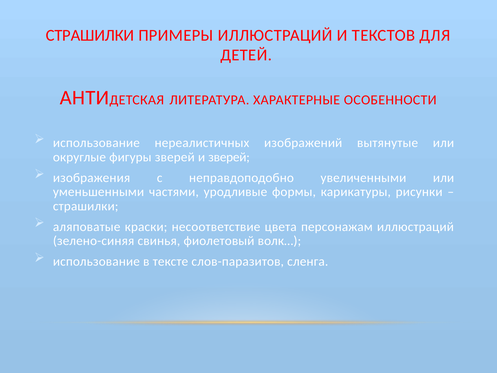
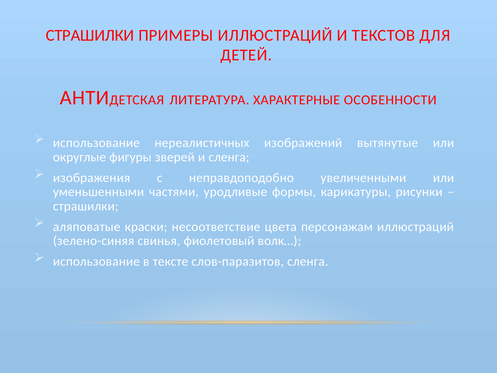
и зверей: зверей -> сленга
